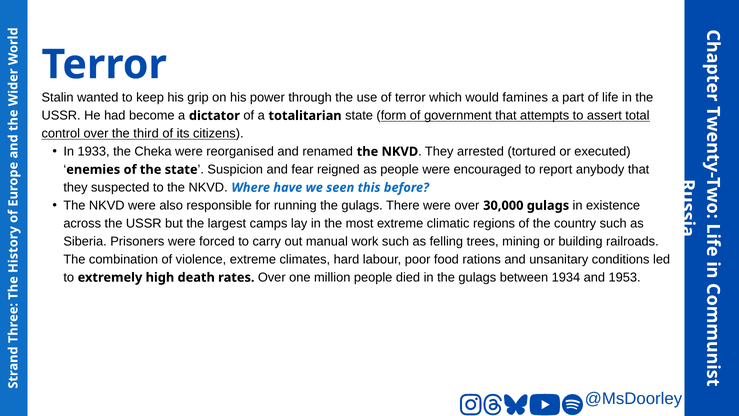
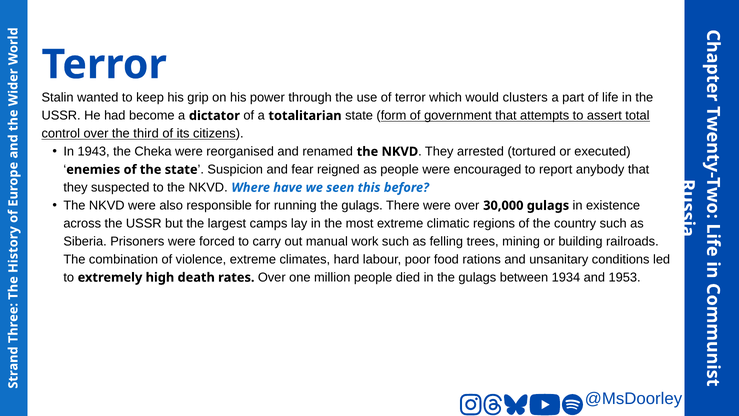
famines: famines -> clusters
1933: 1933 -> 1943
